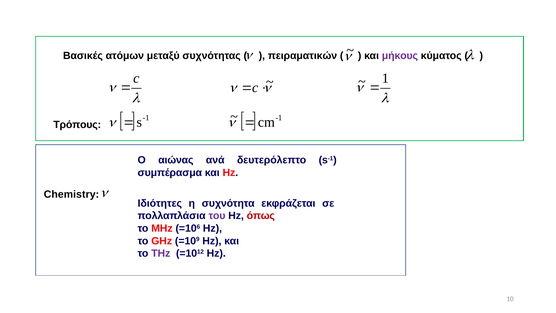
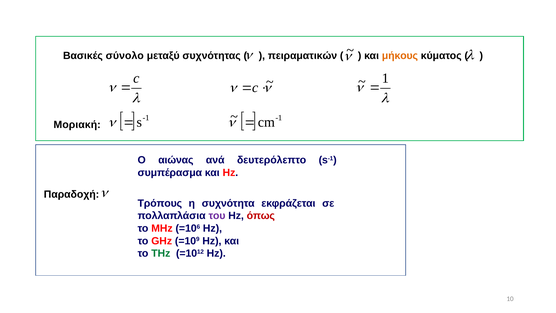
ατόμων: ατόμων -> σύνολο
μήκους colour: purple -> orange
Τρόπους: Τρόπους -> Μοριακή
Chemistry: Chemistry -> Παραδοχή
Ιδιότητες: Ιδιότητες -> Τρόπους
THz colour: purple -> green
